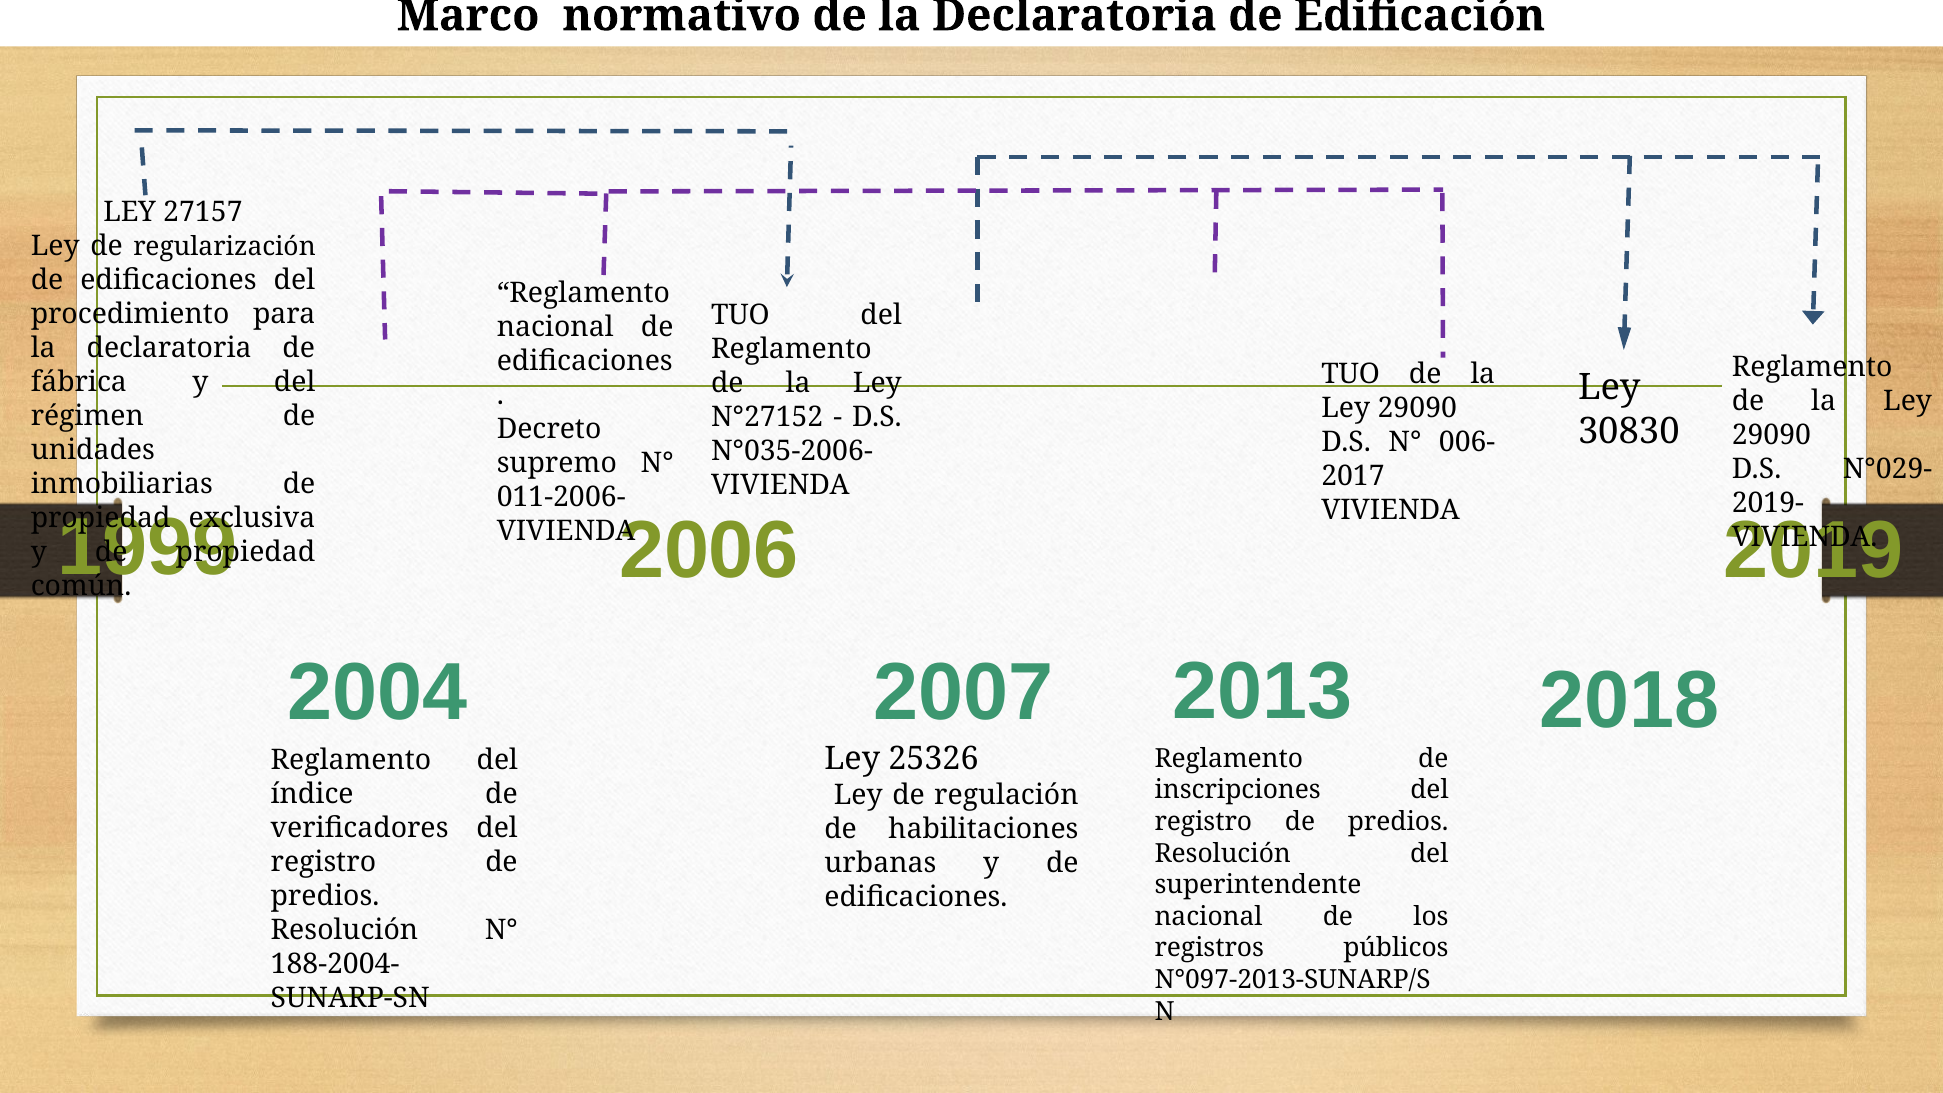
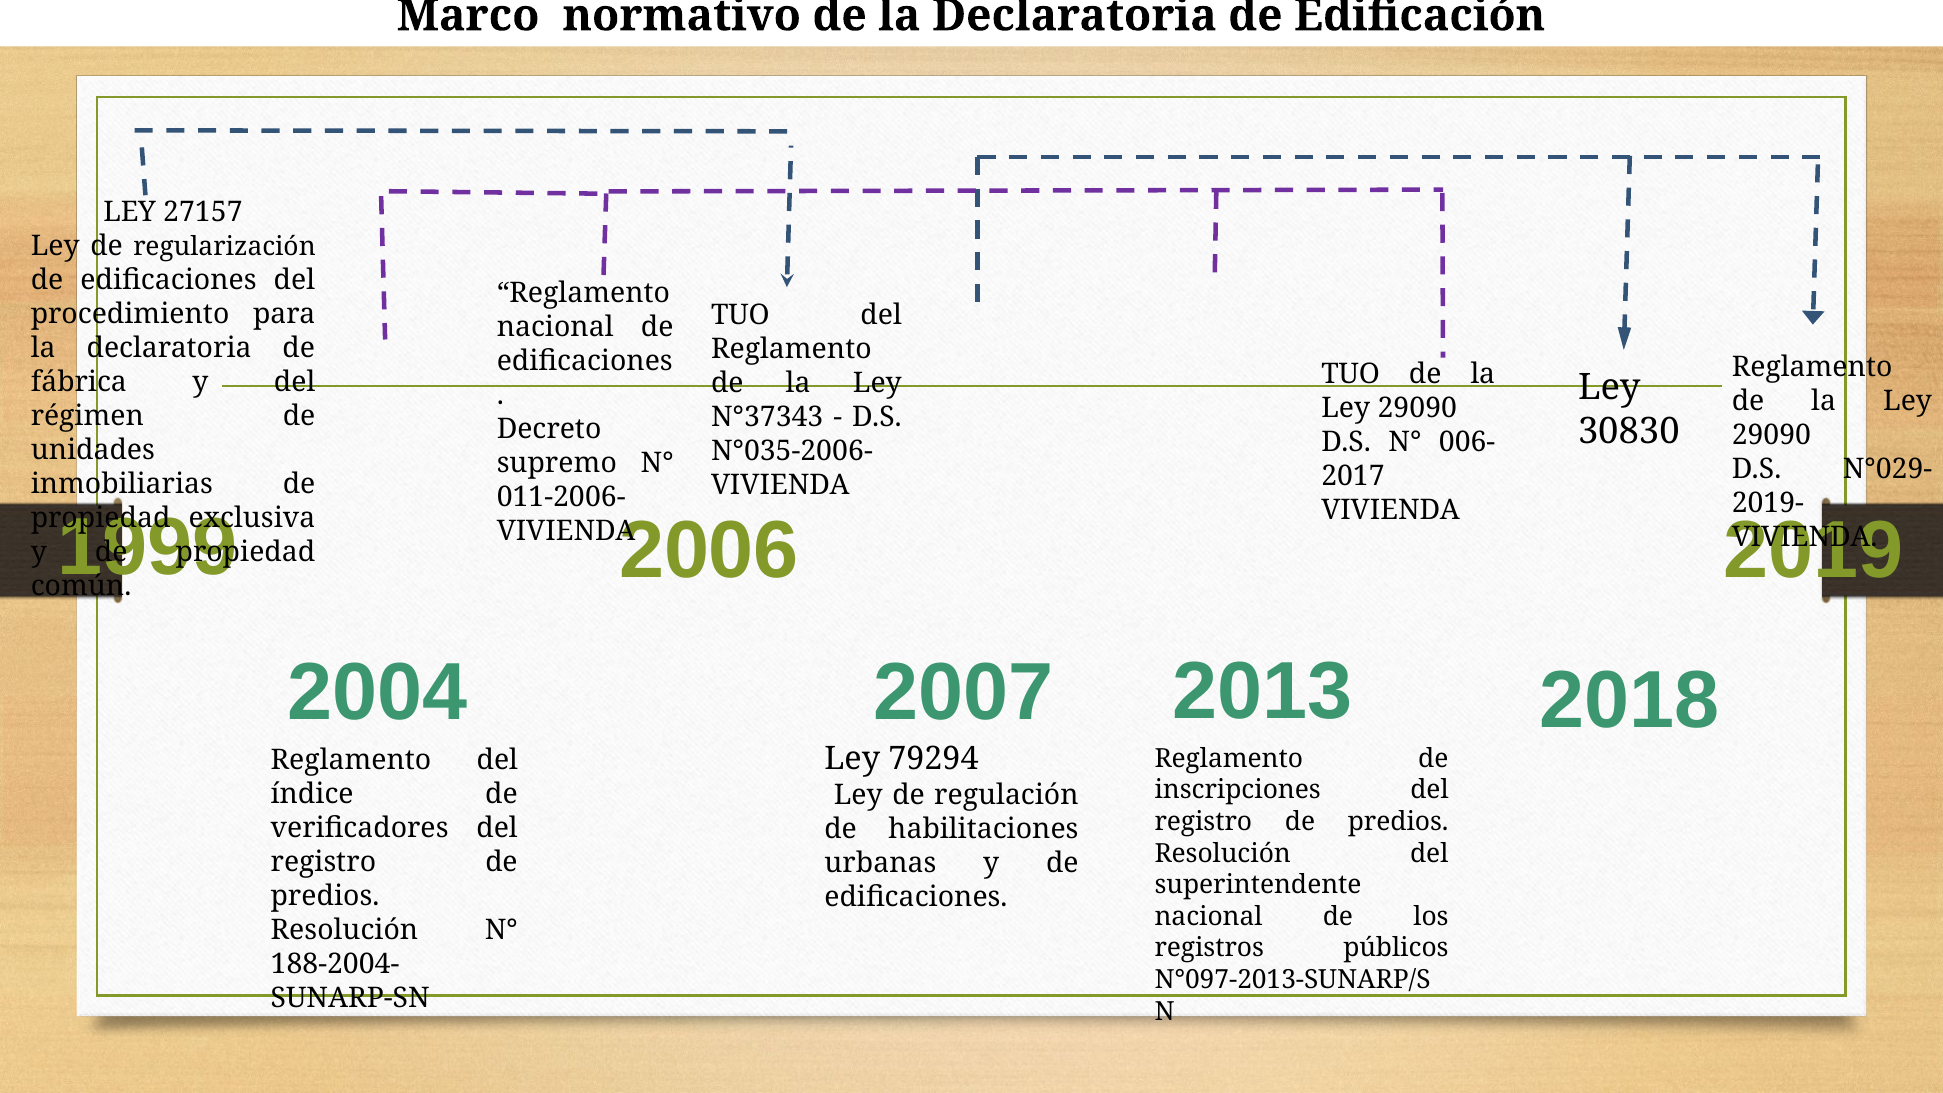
N°27152: N°27152 -> N°37343
25326: 25326 -> 79294
